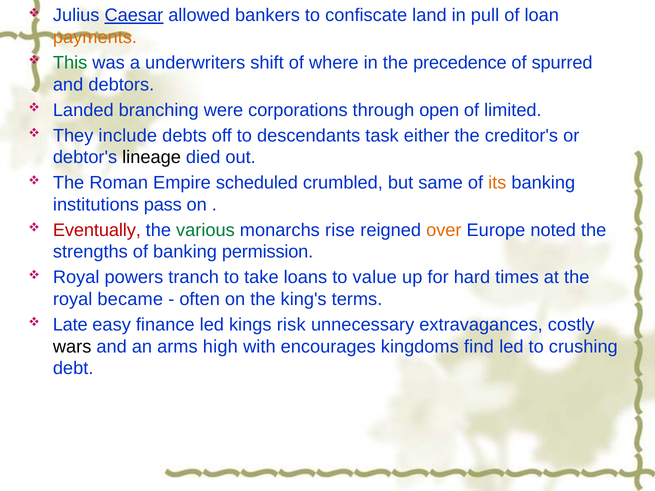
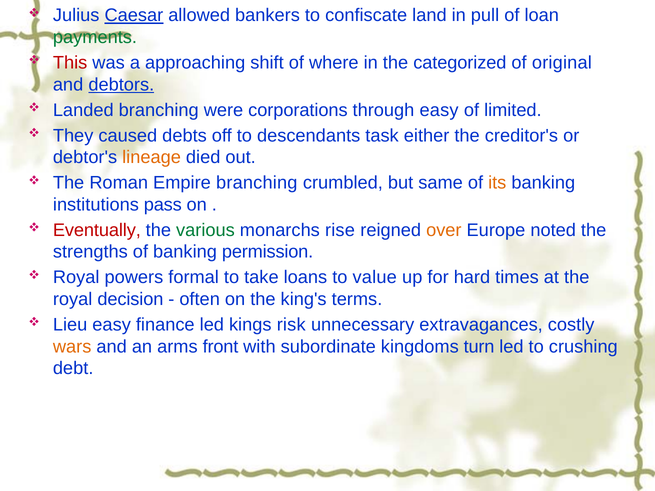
payments colour: orange -> green
This colour: green -> red
underwriters: underwriters -> approaching
precedence: precedence -> categorized
spurred: spurred -> original
debtors underline: none -> present
through open: open -> easy
include: include -> caused
lineage colour: black -> orange
Empire scheduled: scheduled -> branching
tranch: tranch -> formal
became: became -> decision
Late: Late -> Lieu
wars colour: black -> orange
high: high -> front
encourages: encourages -> subordinate
find: find -> turn
